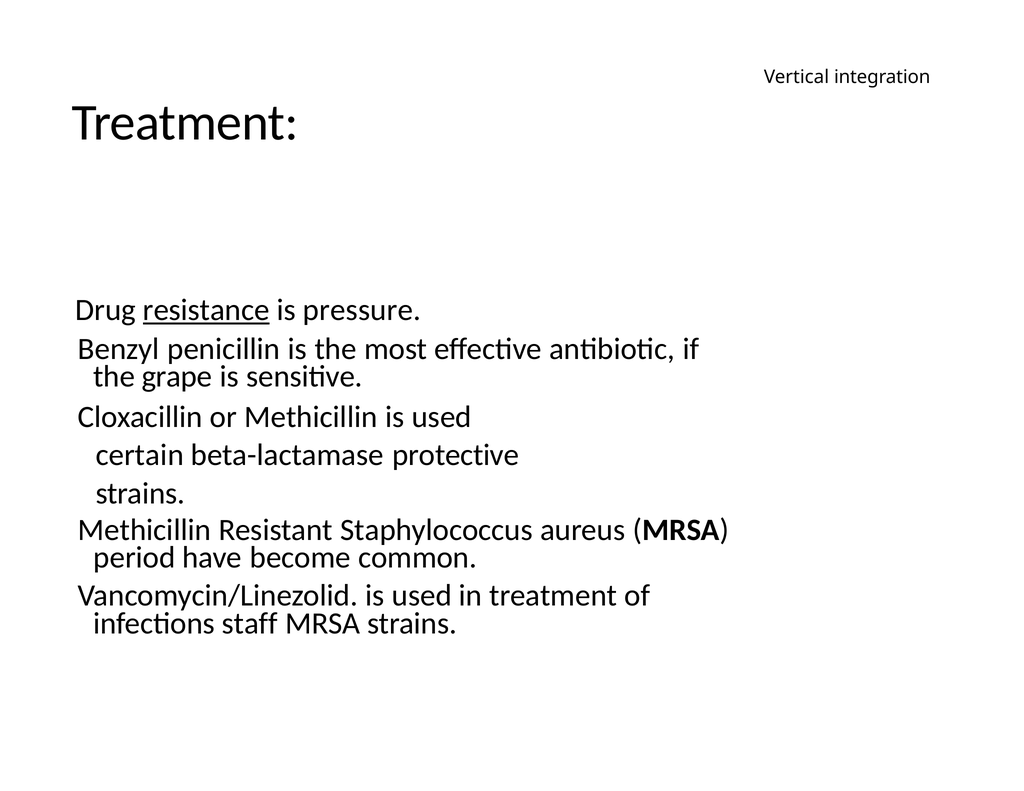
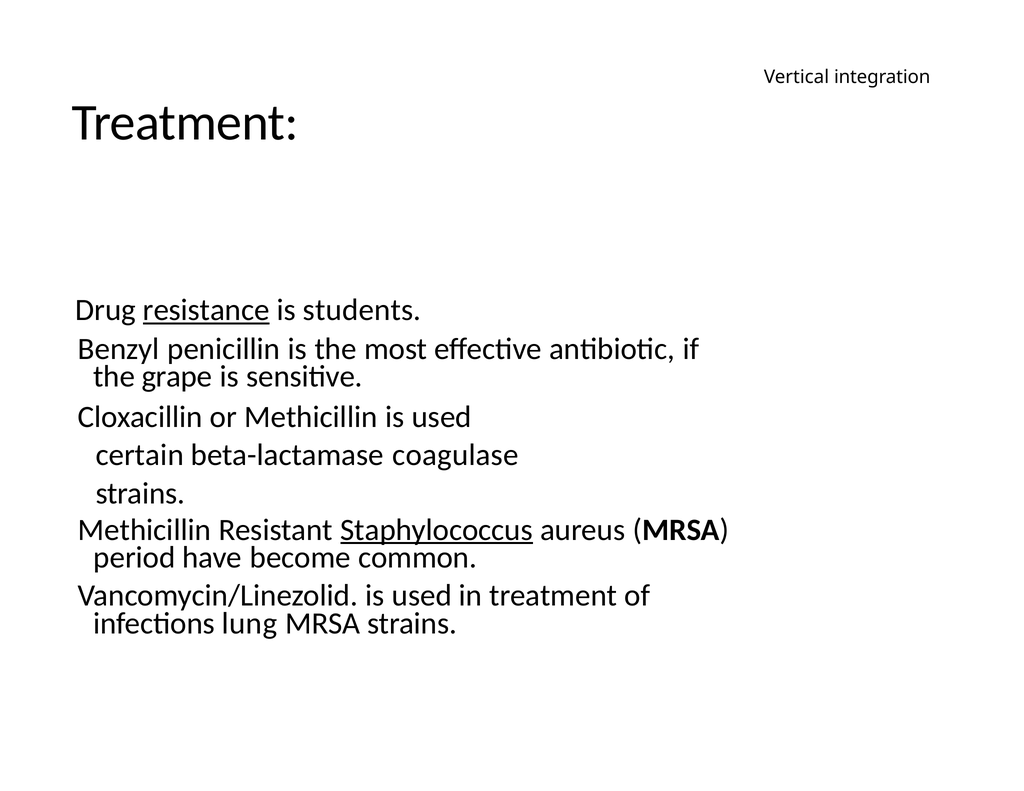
pressure: pressure -> students
protective: protective -> coagulase
Staphylococcus underline: none -> present
staff: staff -> lung
